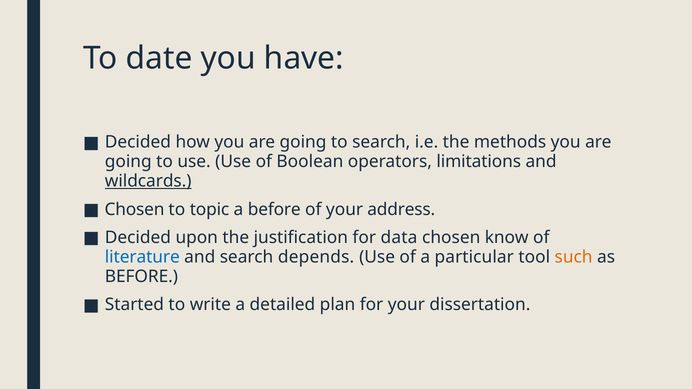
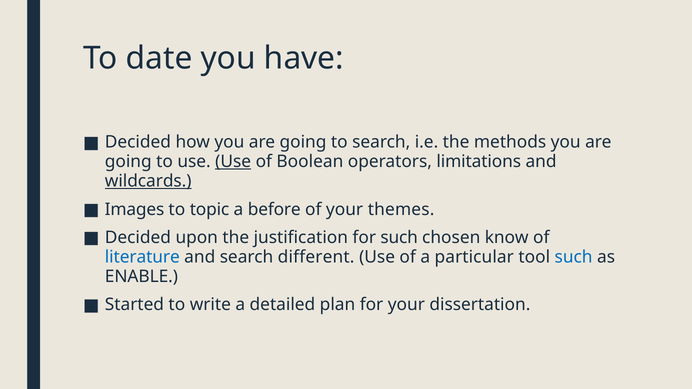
Use at (233, 162) underline: none -> present
Chosen at (135, 209): Chosen -> Images
address: address -> themes
for data: data -> such
depends: depends -> different
such at (574, 257) colour: orange -> blue
BEFORE at (141, 277): BEFORE -> ENABLE
